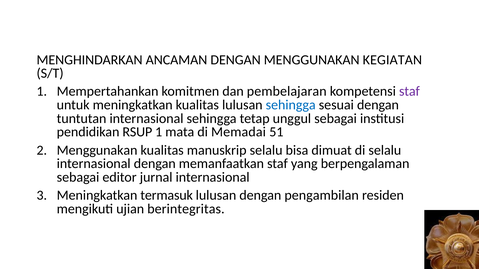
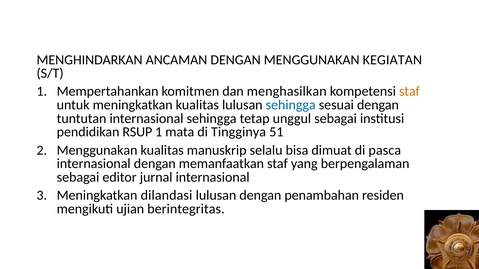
pembelajaran: pembelajaran -> menghasilkan
staf at (409, 91) colour: purple -> orange
Memadai: Memadai -> Tingginya
di selalu: selalu -> pasca
termasuk: termasuk -> dilandasi
pengambilan: pengambilan -> penambahan
